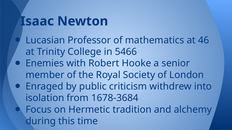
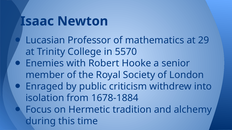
46: 46 -> 29
5466: 5466 -> 5570
1678-3684: 1678-3684 -> 1678-1884
